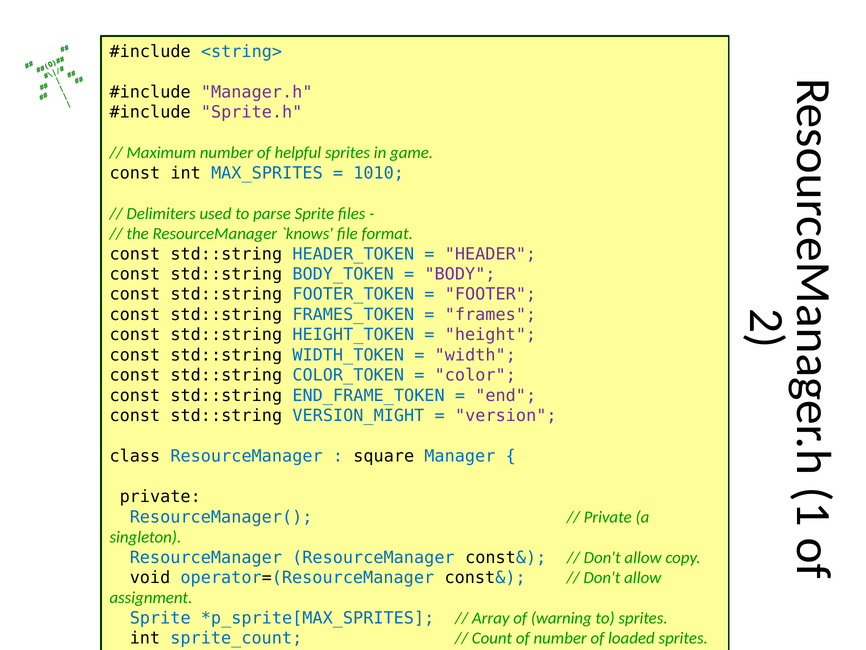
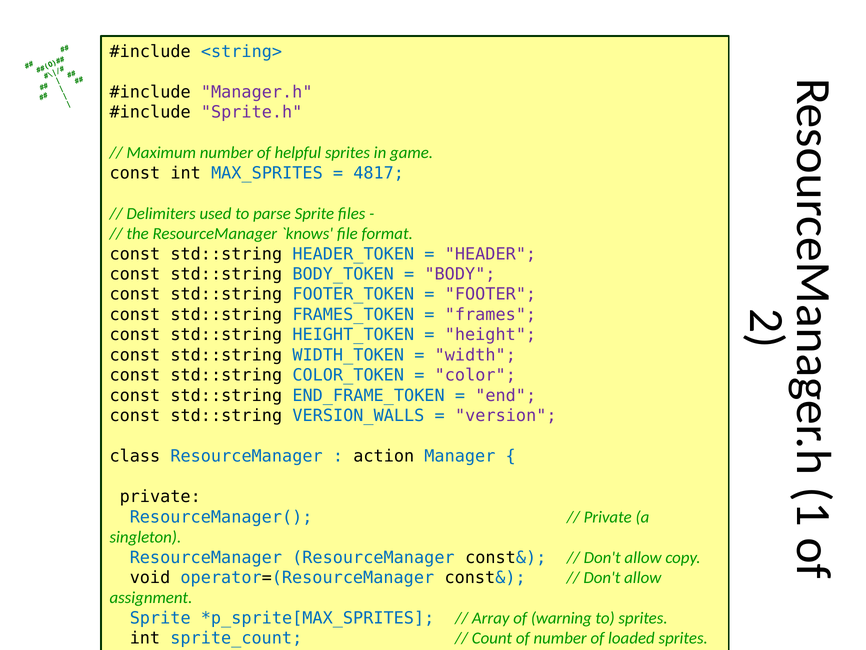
1010: 1010 -> 4817
VERSION_MIGHT: VERSION_MIGHT -> VERSION_WALLS
square: square -> action
